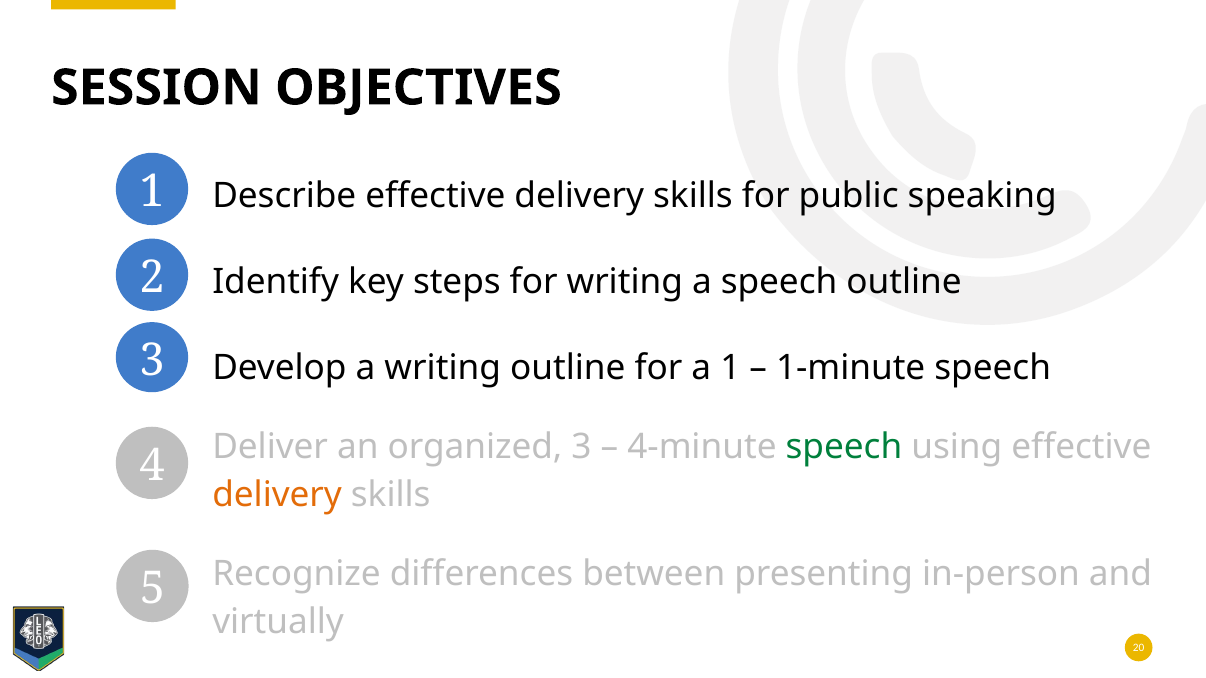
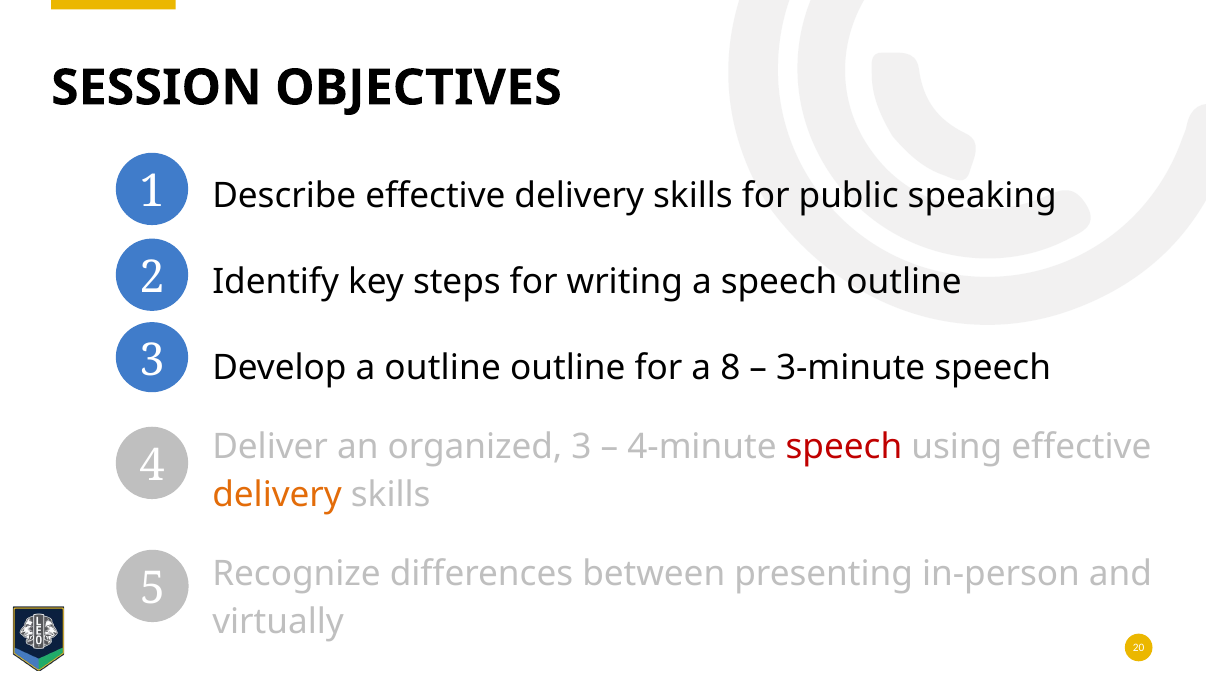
a writing: writing -> outline
a 1: 1 -> 8
1-minute: 1-minute -> 3-minute
speech at (844, 447) colour: green -> red
